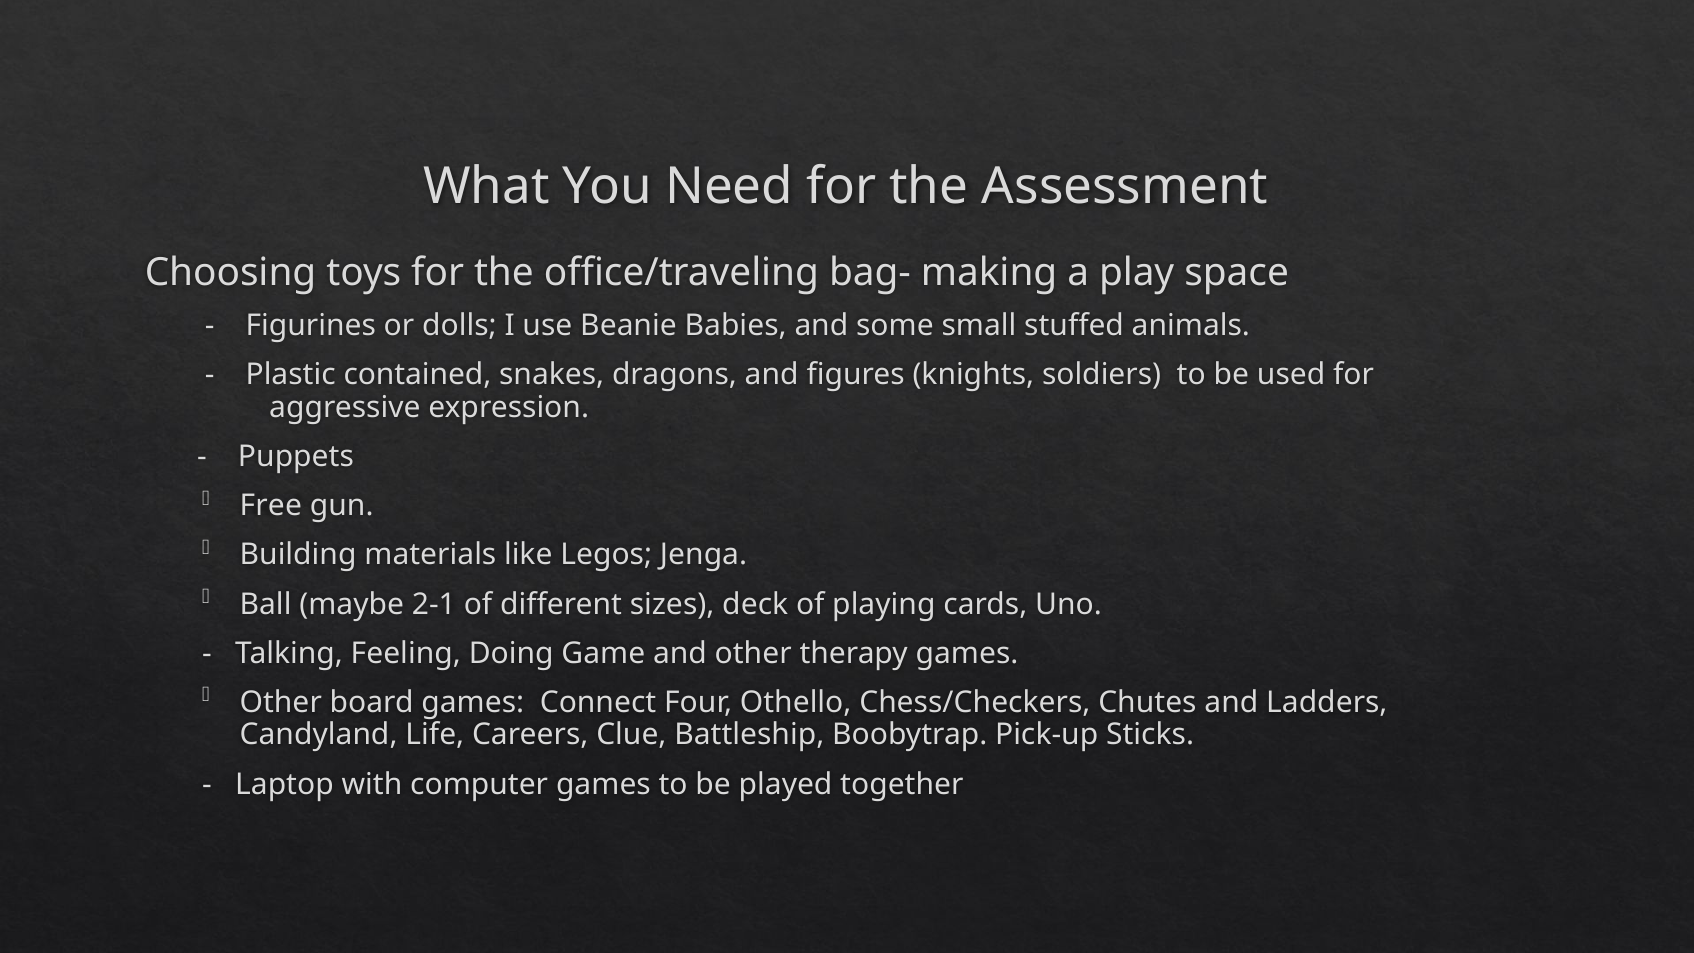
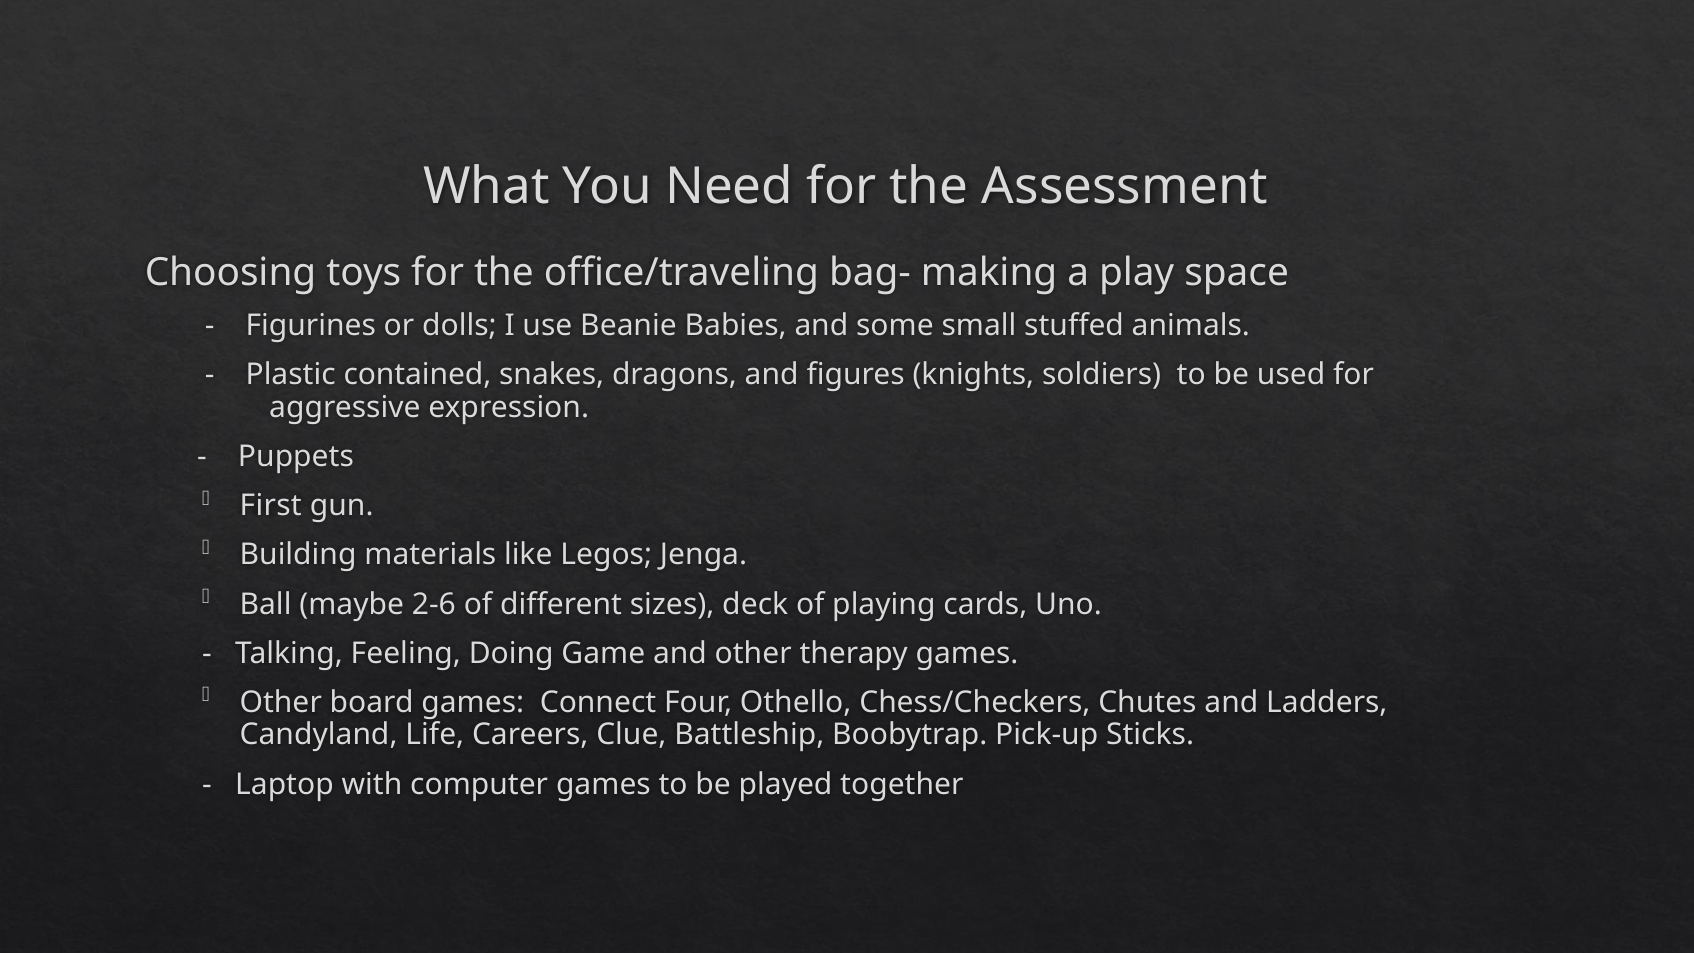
Free: Free -> First
2-1: 2-1 -> 2-6
